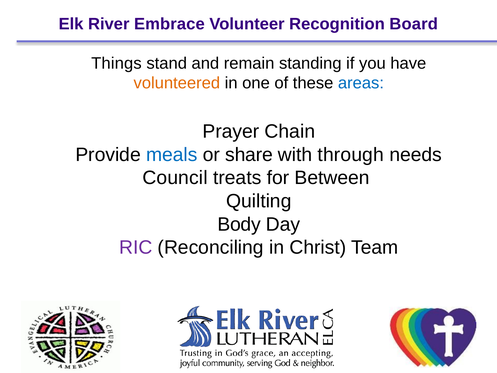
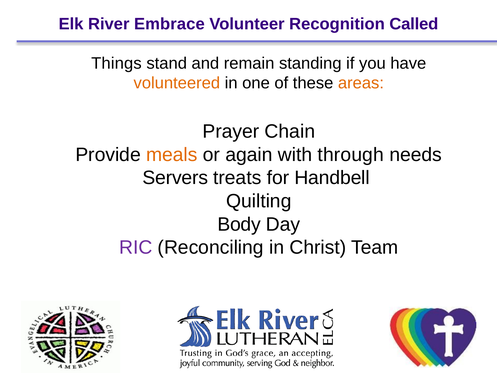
Board: Board -> Called
areas colour: blue -> orange
meals colour: blue -> orange
share: share -> again
Council: Council -> Servers
Between: Between -> Handbell
